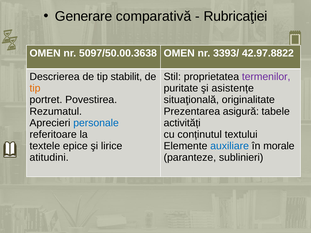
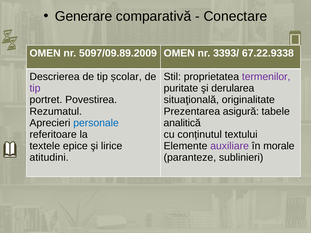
Rubricaţiei: Rubricaţiei -> Conectare
5097/50.00.3638: 5097/50.00.3638 -> 5097/09.89.2009
42.97.8822: 42.97.8822 -> 67.22.9338
stabilit: stabilit -> școlar
tip at (35, 88) colour: orange -> purple
asistențe: asistențe -> derularea
activități: activități -> analitică
auxiliare colour: blue -> purple
